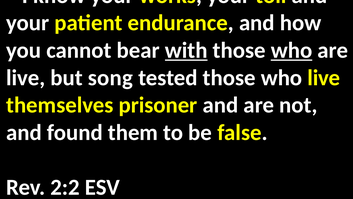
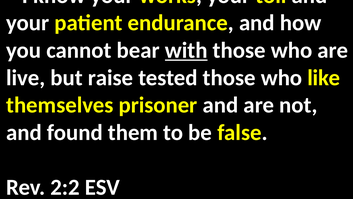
who at (292, 50) underline: present -> none
song: song -> raise
who live: live -> like
